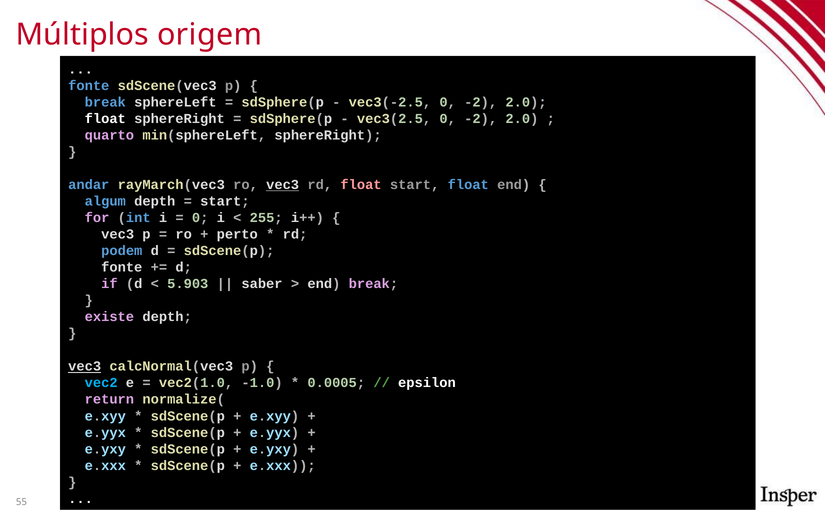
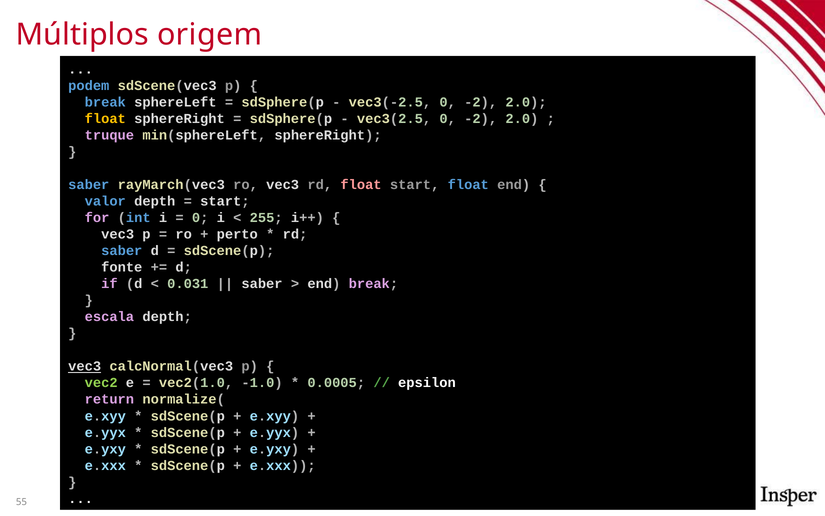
fonte at (89, 86): fonte -> podem
float at (105, 119) colour: white -> yellow
quarto: quarto -> truque
andar at (89, 185): andar -> saber
vec3 at (283, 185) underline: present -> none
algum: algum -> valor
podem at (122, 251): podem -> saber
5.903: 5.903 -> 0.031
existe: existe -> escala
vec2 colour: light blue -> light green
